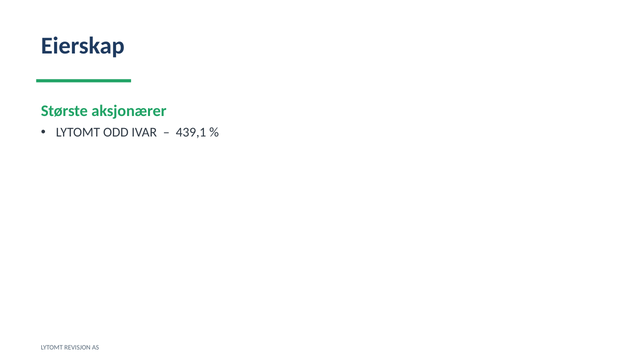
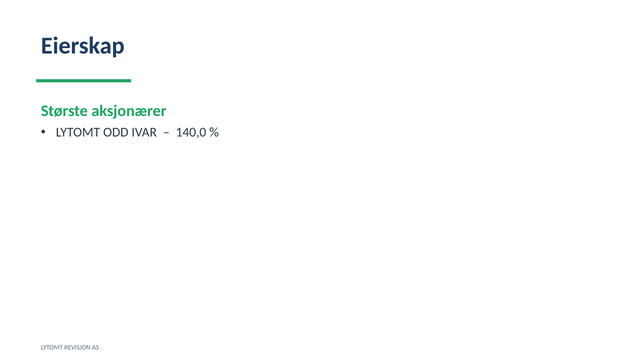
439,1: 439,1 -> 140,0
